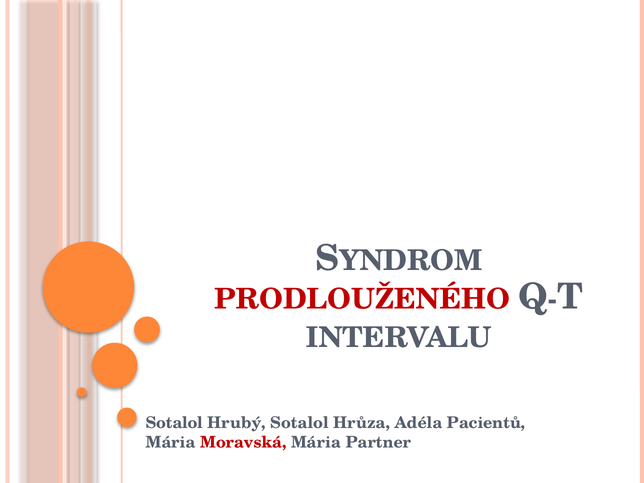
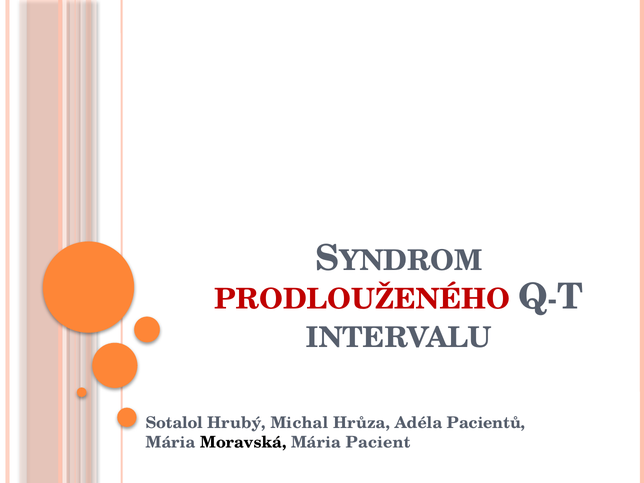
Hrubý Sotalol: Sotalol -> Michal
Moravská colour: red -> black
Partner: Partner -> Pacient
